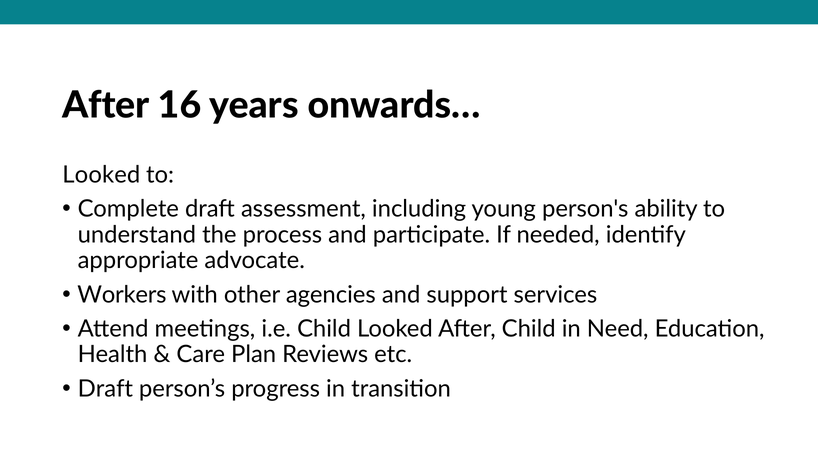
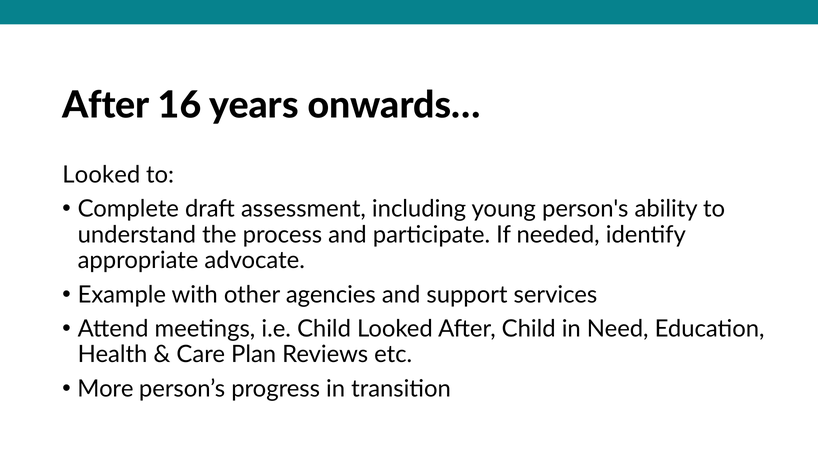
Workers: Workers -> Example
Draft at (105, 389): Draft -> More
